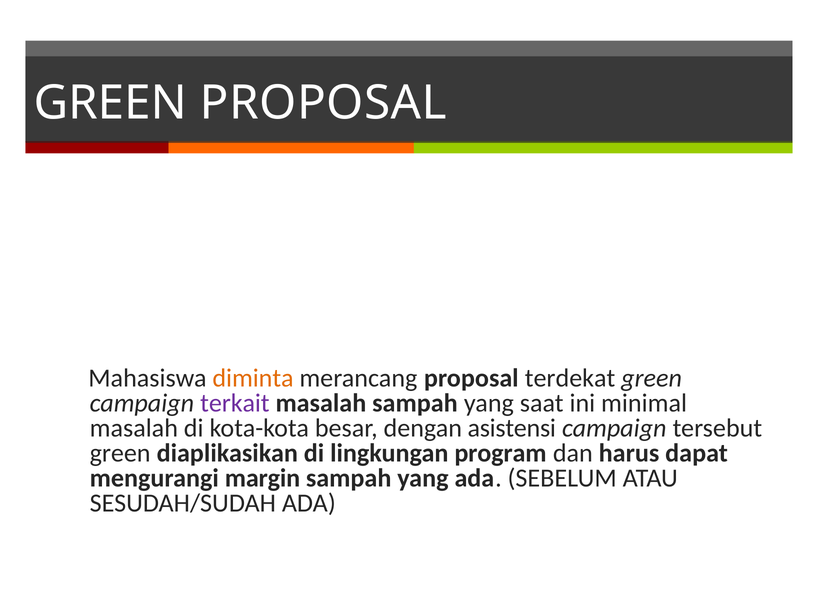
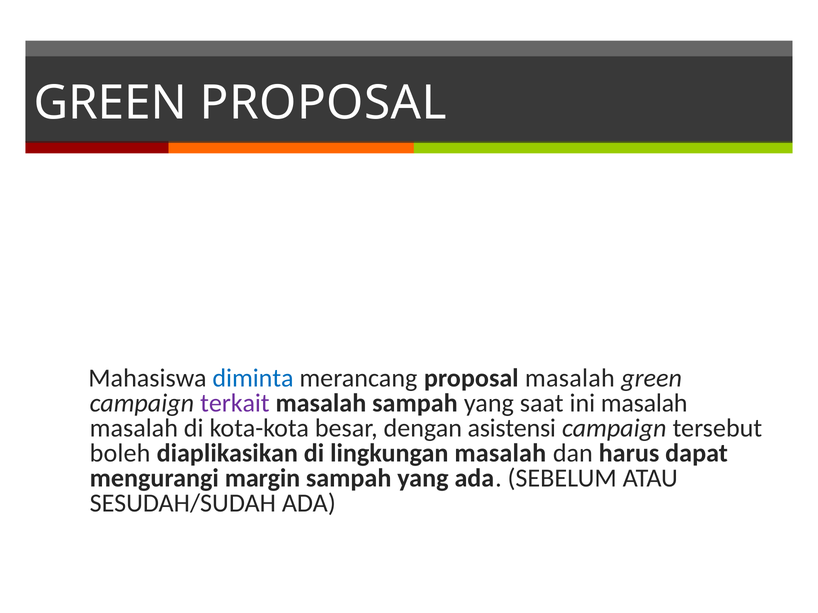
diminta colour: orange -> blue
proposal terdekat: terdekat -> masalah
ini minimal: minimal -> masalah
green at (120, 454): green -> boleh
lingkungan program: program -> masalah
